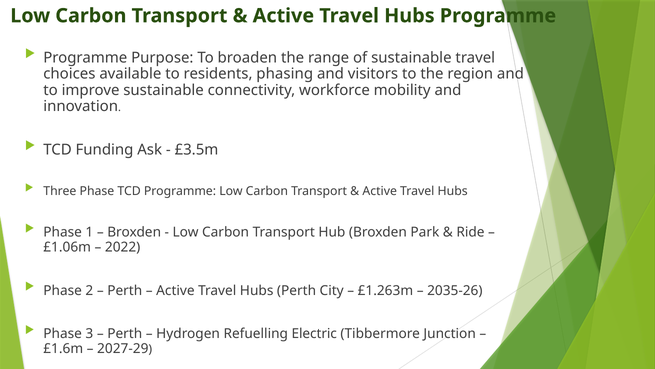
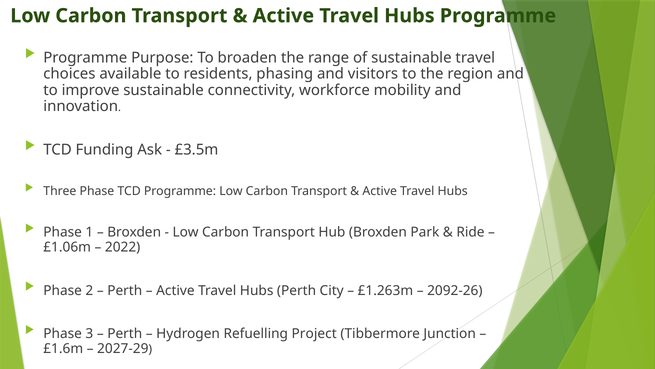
2035-26: 2035-26 -> 2092-26
Electric: Electric -> Project
